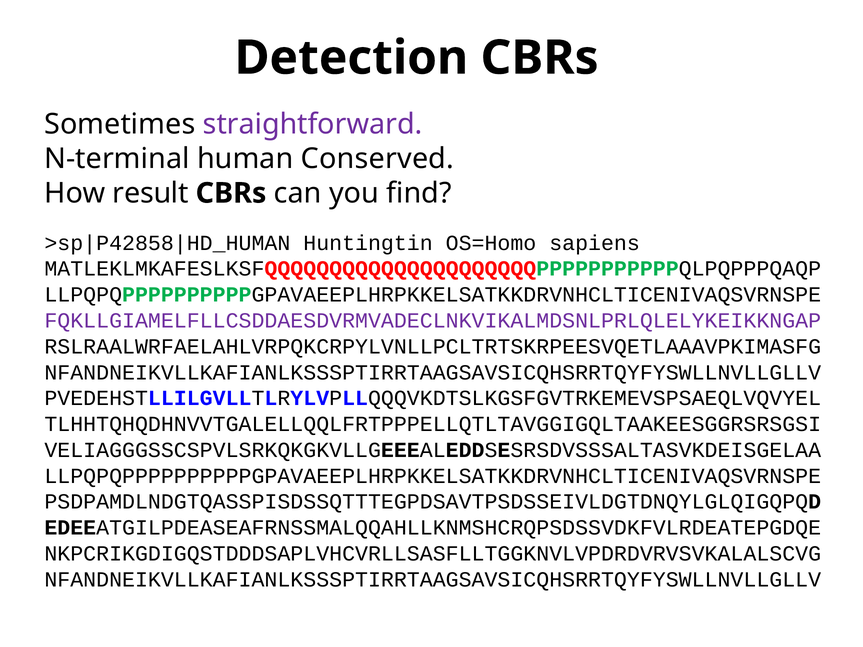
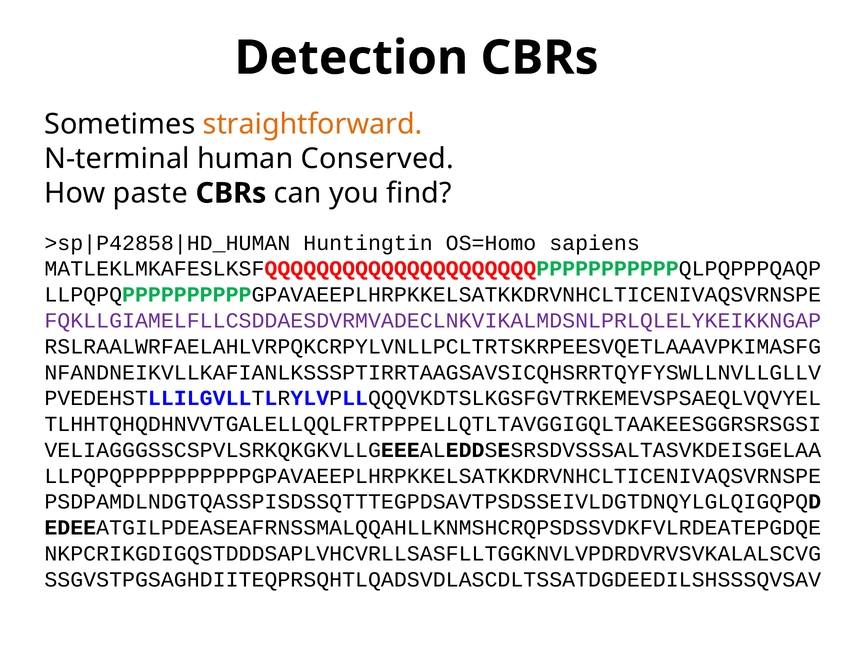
straightforward colour: purple -> orange
result: result -> paste
NFANDNEIKVLLKAFIANLKSSSPTIRRTAAGSAVSICQHSRRTQYFYSWLLNVLLGLLV at (433, 580): NFANDNEIKVLLKAFIANLKSSSPTIRRTAAGSAVSICQHSRRTQYFYSWLLNVLLGLLV -> SSGVSTPGSAGHDIITEQPRSQHTLQADSVDLASCDLTSSATDGDEEDILSHSSSQVSAV
